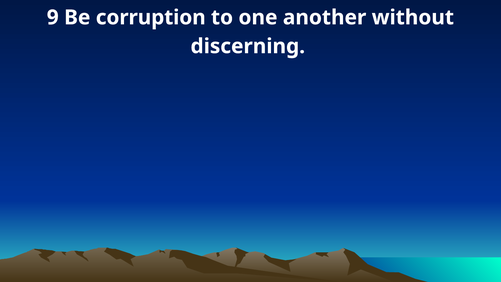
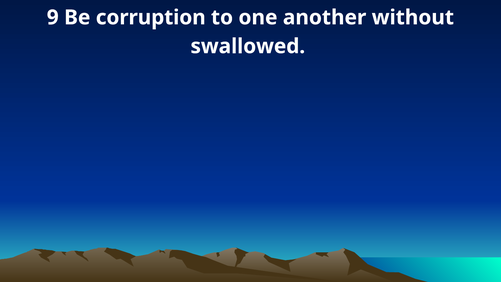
discerning: discerning -> swallowed
